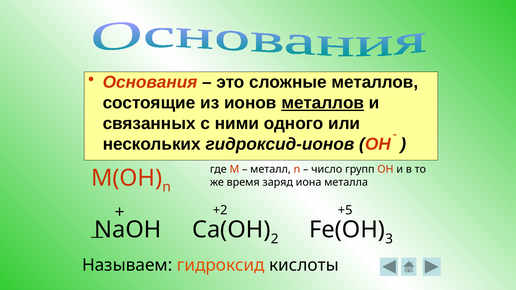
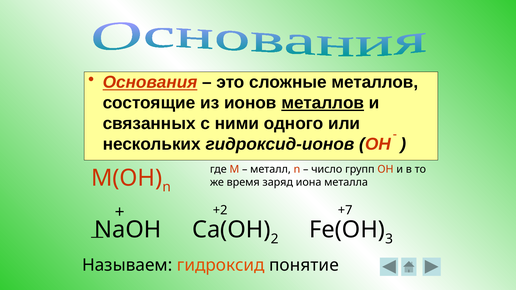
Основания underline: none -> present
+5: +5 -> +7
кислоты: кислоты -> понятие
